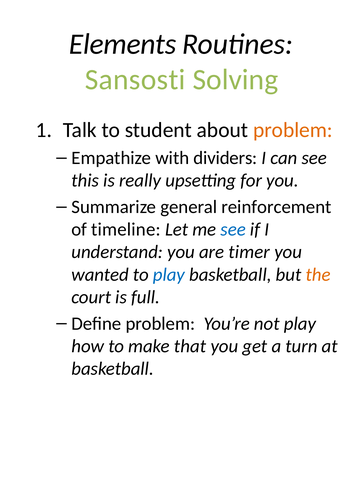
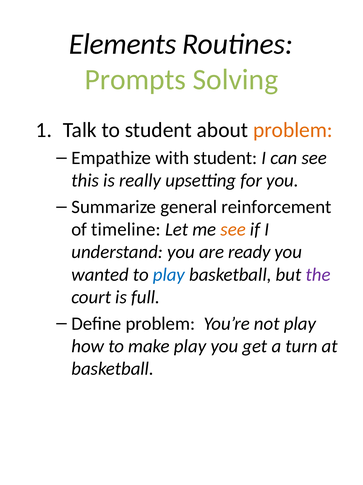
Sansosti: Sansosti -> Prompts
with dividers: dividers -> student
see at (233, 229) colour: blue -> orange
timer: timer -> ready
the colour: orange -> purple
make that: that -> play
